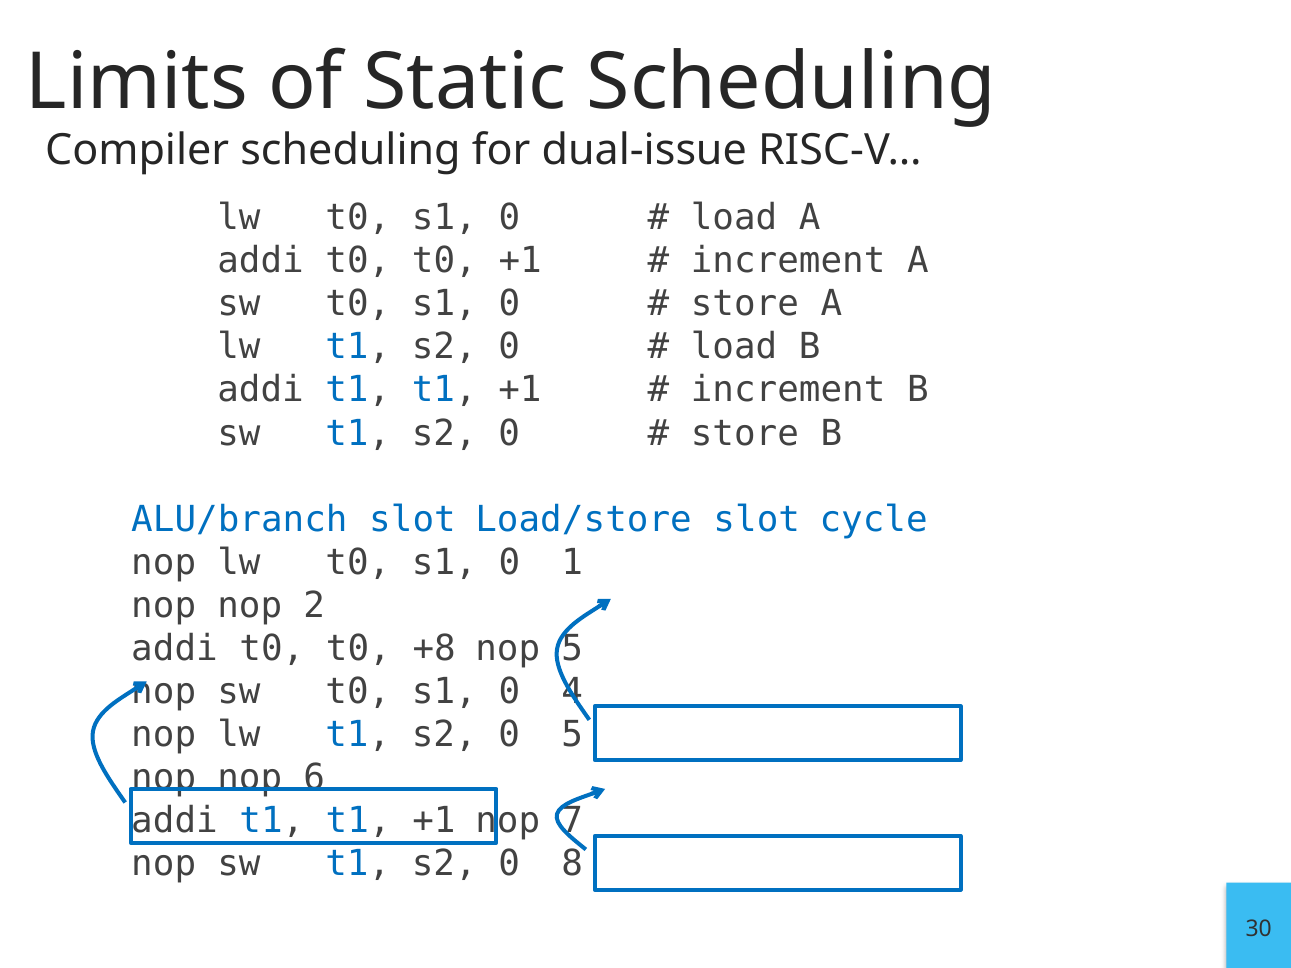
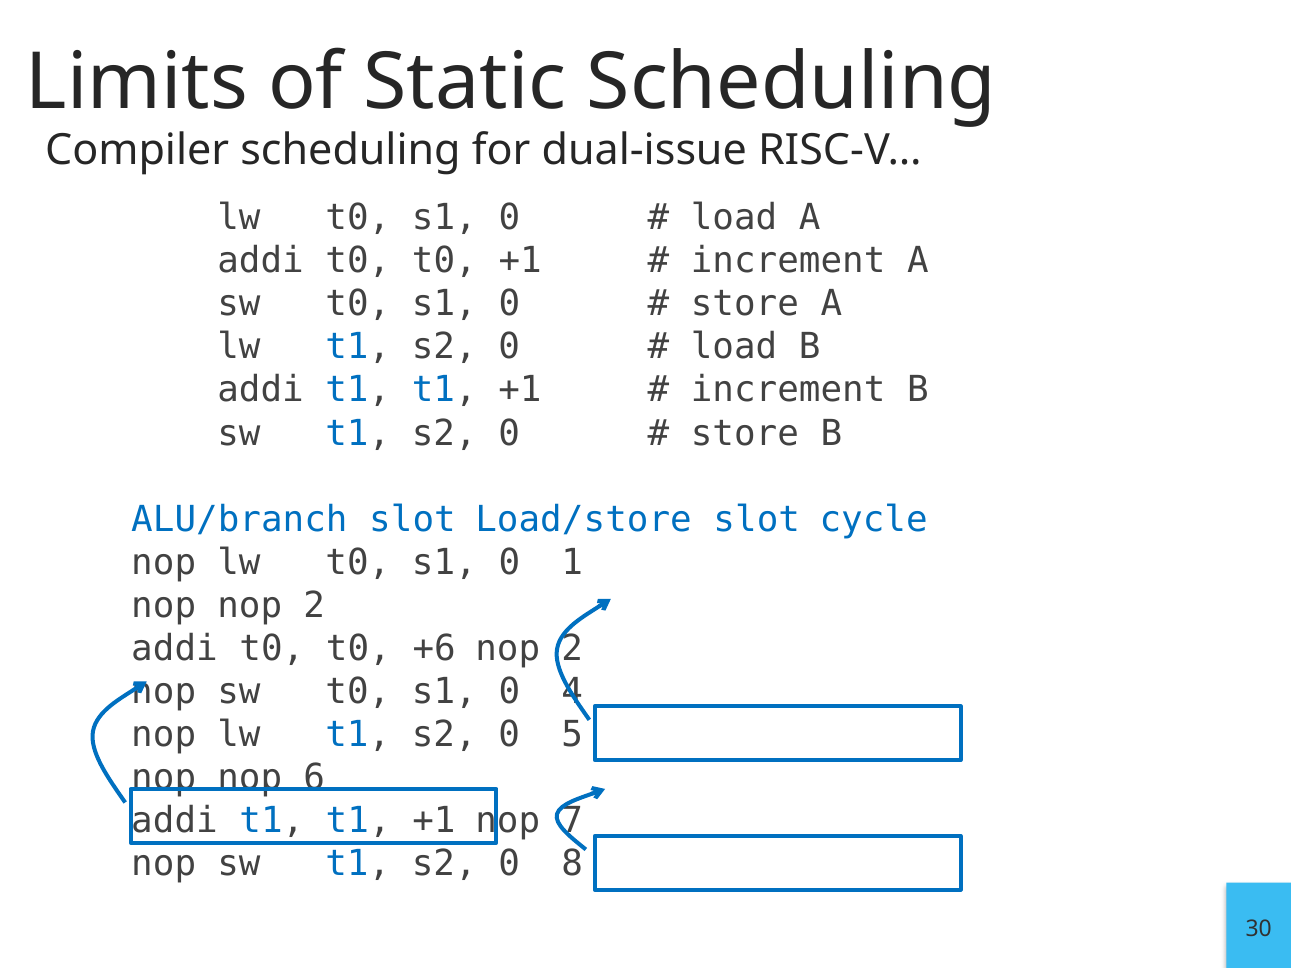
+8: +8 -> +6
5 at (572, 649): 5 -> 2
